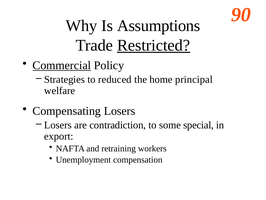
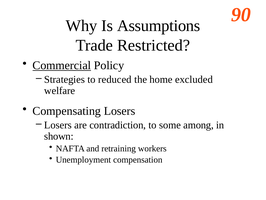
Restricted underline: present -> none
principal: principal -> excluded
special: special -> among
export: export -> shown
